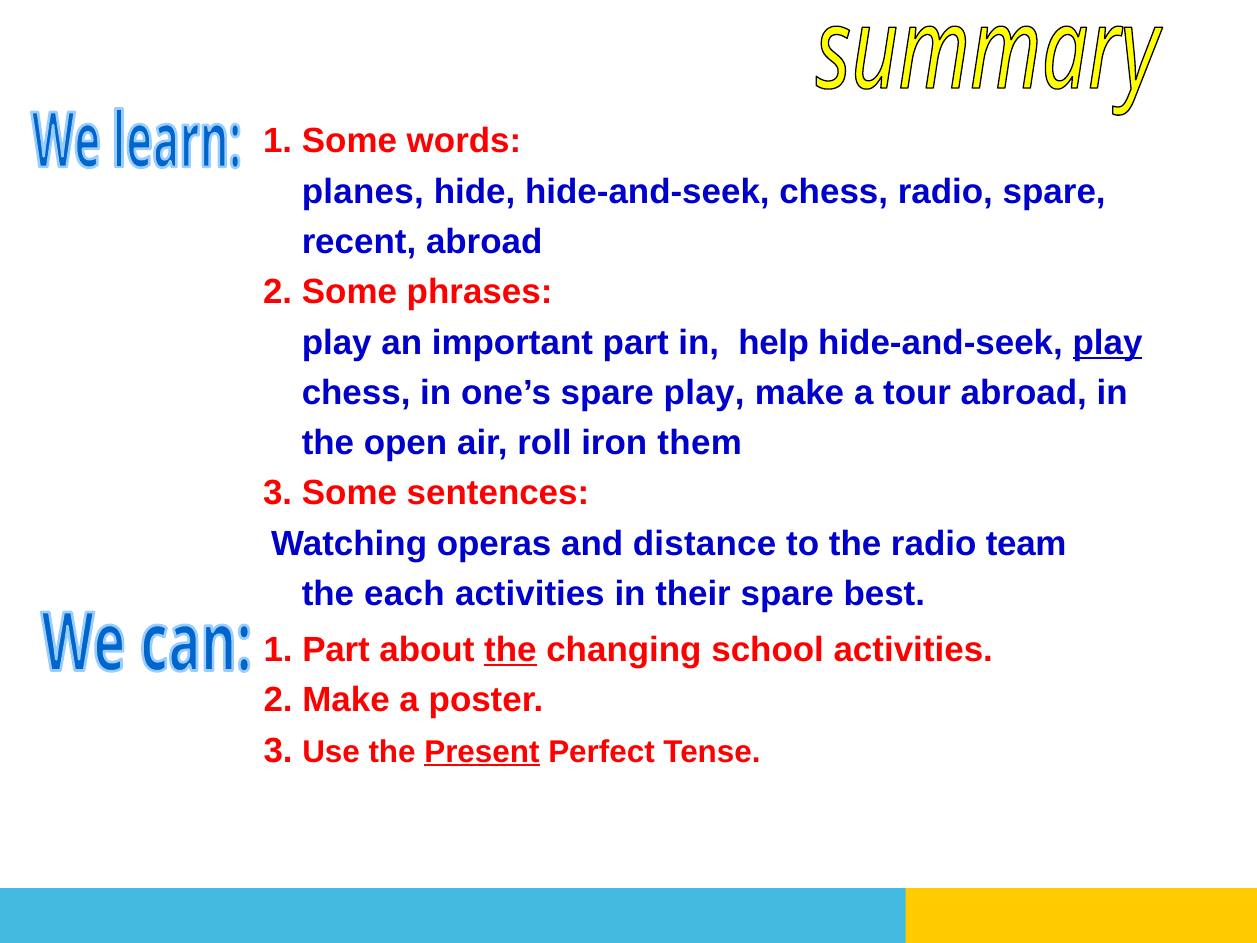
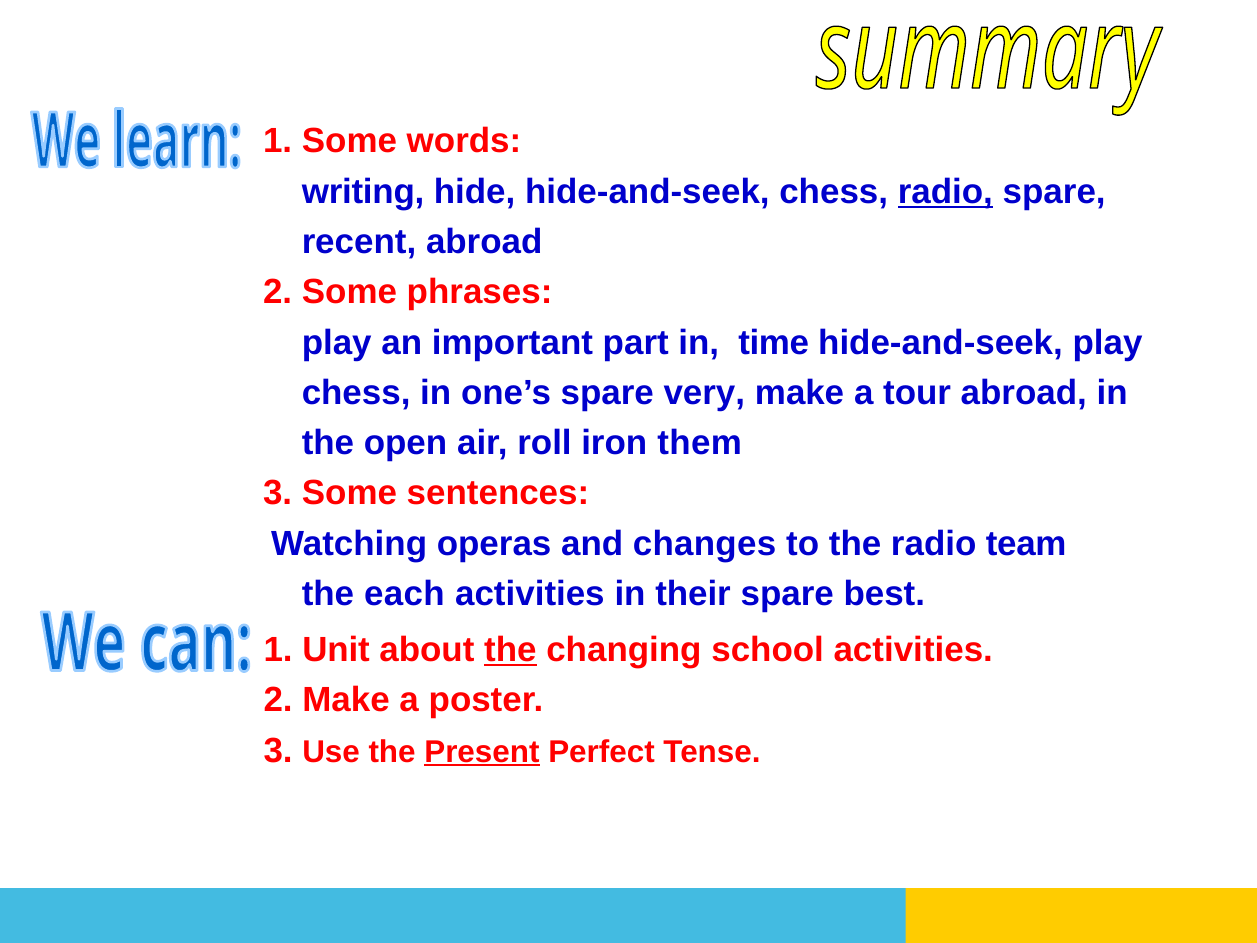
planes: planes -> writing
radio at (945, 192) underline: none -> present
help: help -> time
play at (1108, 342) underline: present -> none
spare play: play -> very
distance: distance -> changes
1 Part: Part -> Unit
